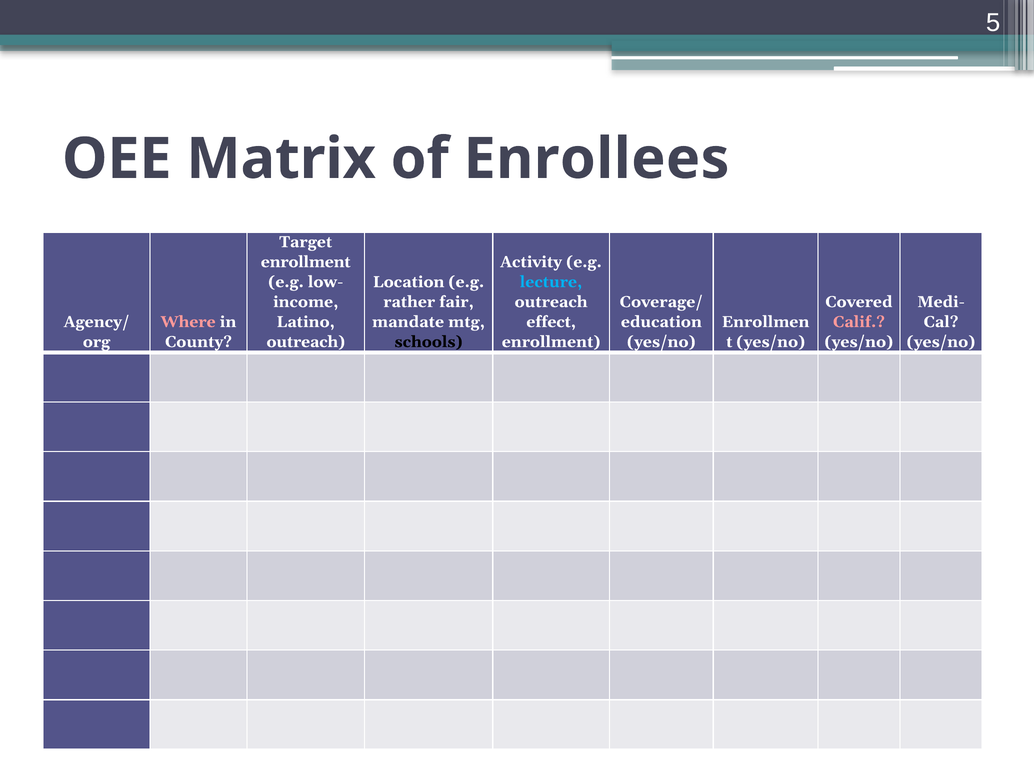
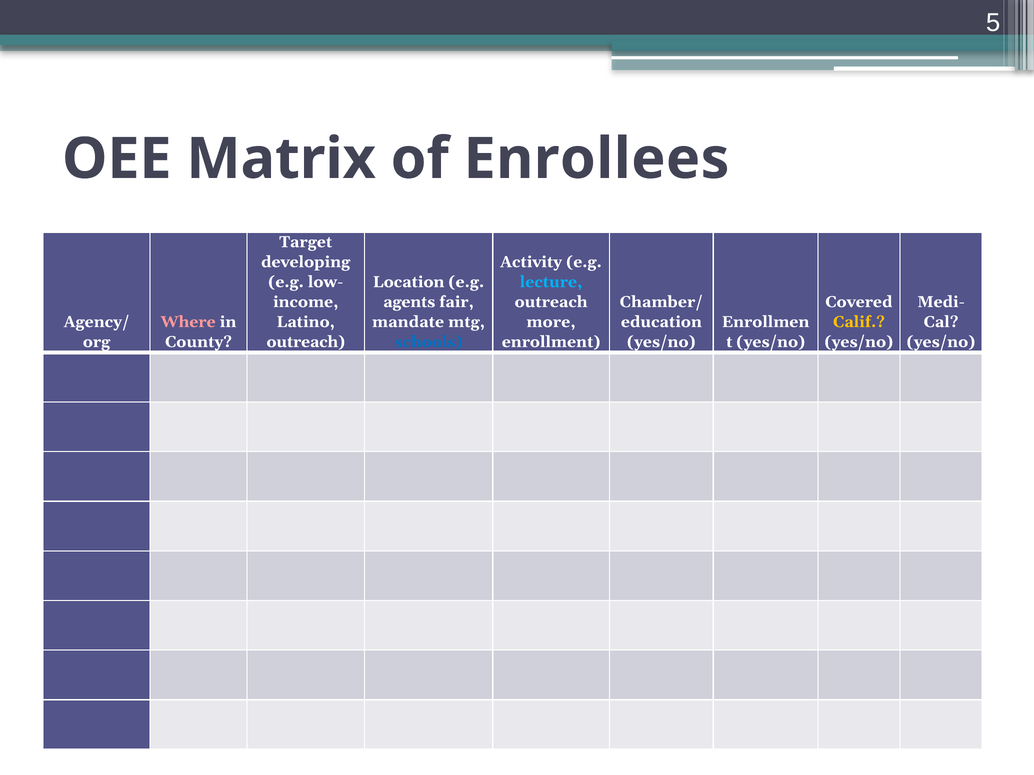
enrollment at (306, 262): enrollment -> developing
rather: rather -> agents
Coverage/: Coverage/ -> Chamber/
effect: effect -> more
Calif colour: pink -> yellow
schools colour: black -> blue
